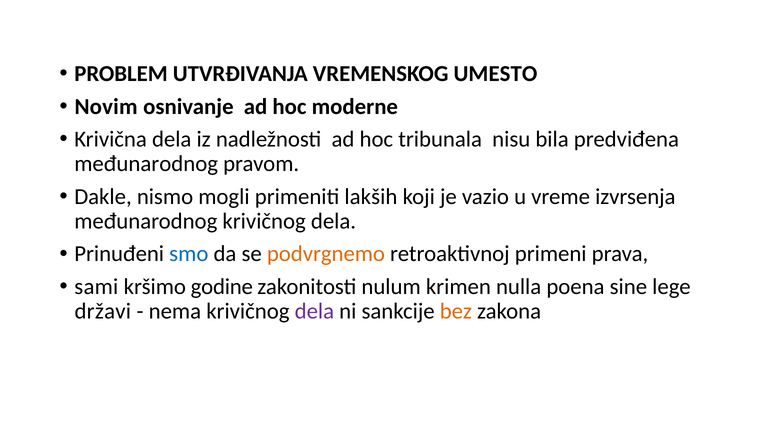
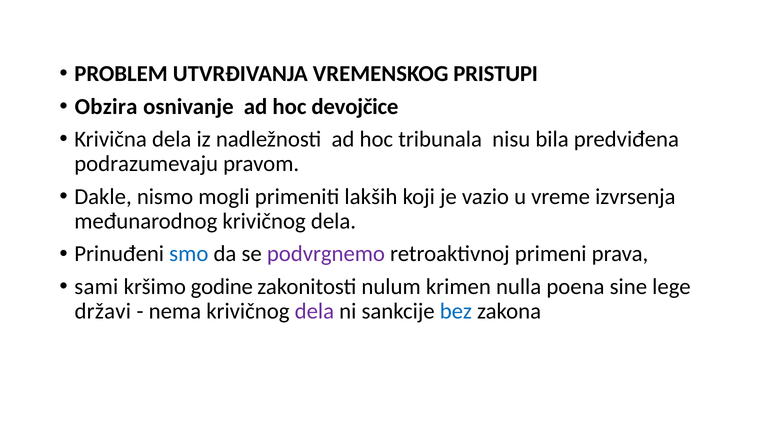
UMESTO: UMESTO -> PRISTUPI
Novim: Novim -> Obzira
moderne: moderne -> devojčice
međunarodnog at (146, 164): međunarodnog -> podrazumevaju
podvrgnemo colour: orange -> purple
bez colour: orange -> blue
